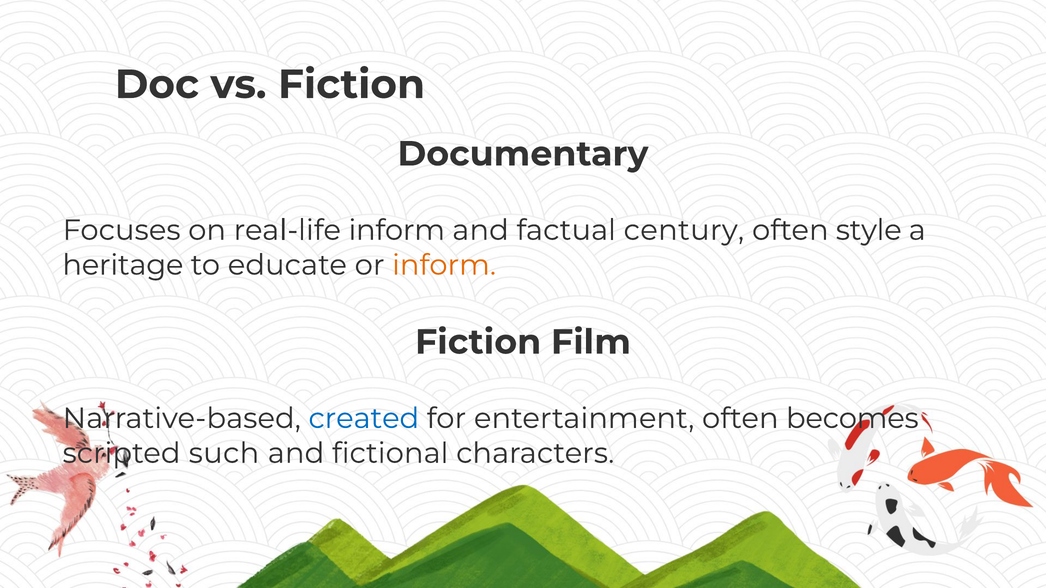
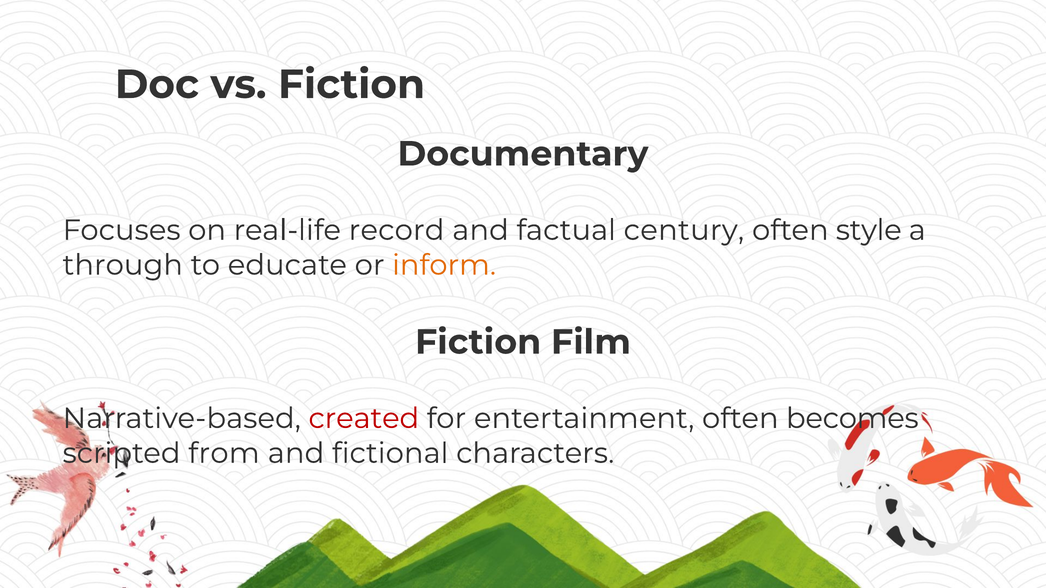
real-life inform: inform -> record
heritage: heritage -> through
created colour: blue -> red
such: such -> from
